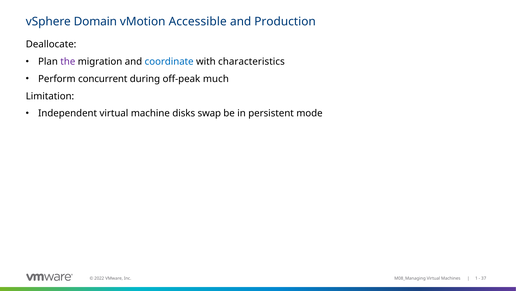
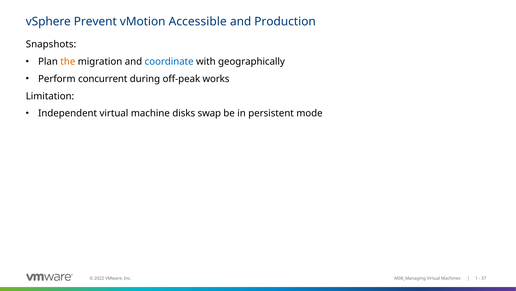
Domain: Domain -> Prevent
Deallocate: Deallocate -> Snapshots
the colour: purple -> orange
characteristics: characteristics -> geographically
much: much -> works
